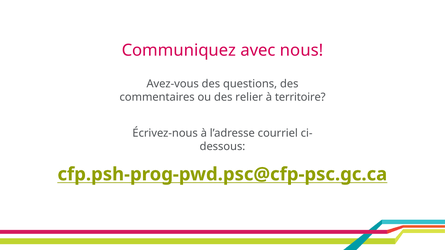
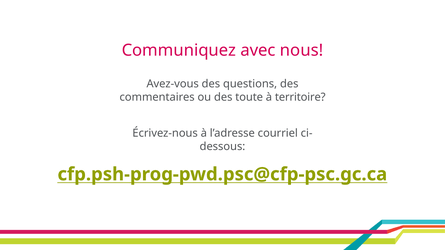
relier: relier -> toute
